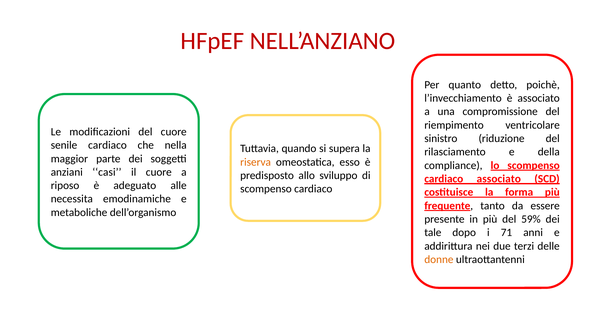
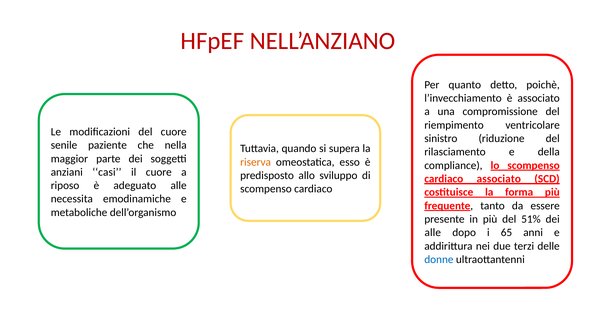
senile cardiaco: cardiaco -> paziente
59%: 59% -> 51%
tale at (433, 233): tale -> alle
71: 71 -> 65
donne colour: orange -> blue
